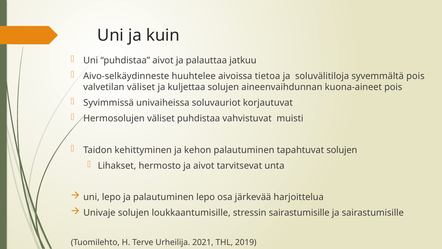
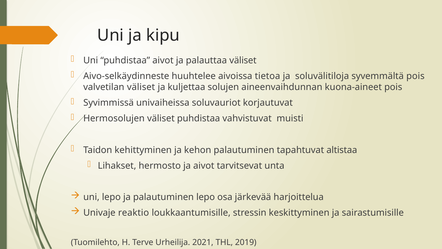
kuin: kuin -> kipu
palauttaa jatkuu: jatkuu -> väliset
tapahtuvat solujen: solujen -> altistaa
Univaje solujen: solujen -> reaktio
stressin sairastumisille: sairastumisille -> keskittyminen
